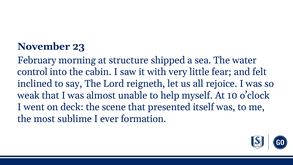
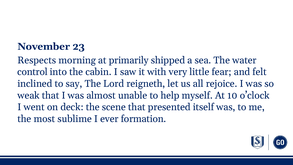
February: February -> Respects
structure: structure -> primarily
